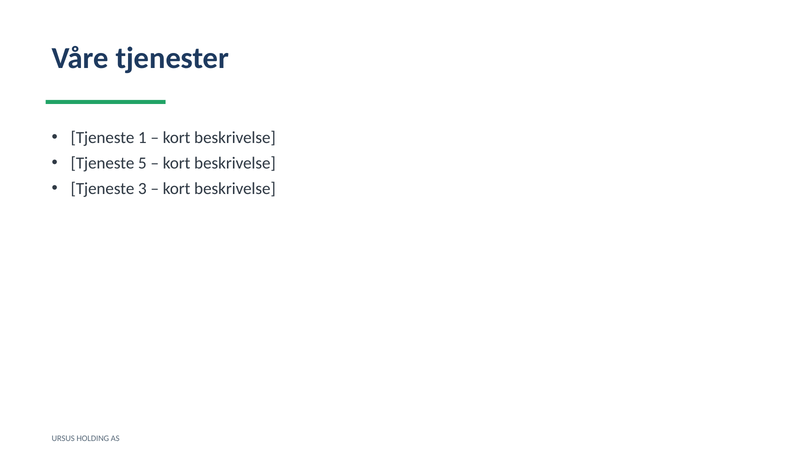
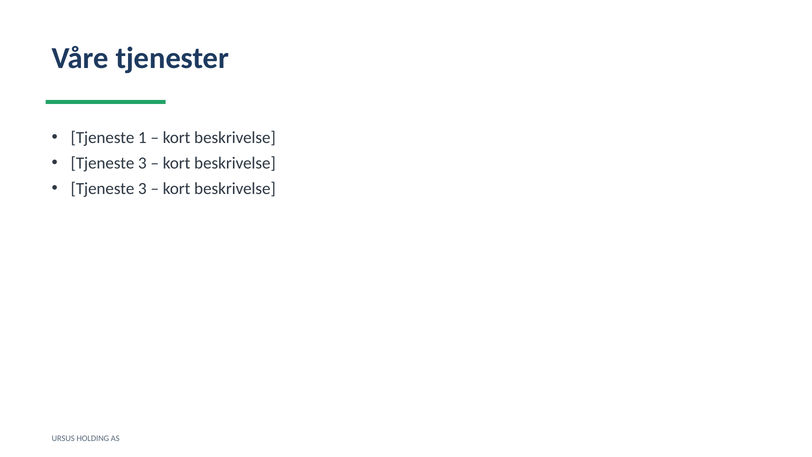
5 at (142, 163): 5 -> 3
